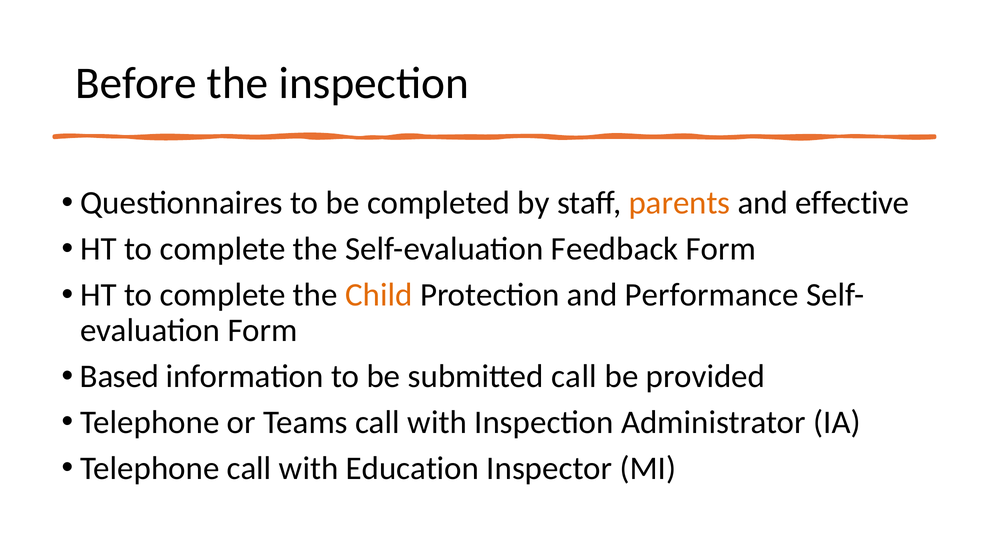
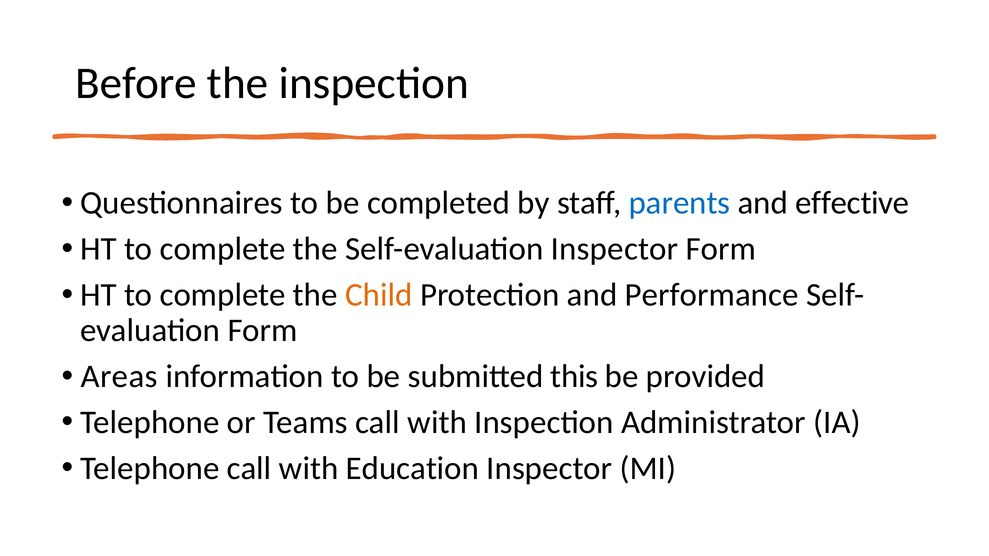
parents colour: orange -> blue
Self-evaluation Feedback: Feedback -> Inspector
Based: Based -> Areas
submitted call: call -> this
